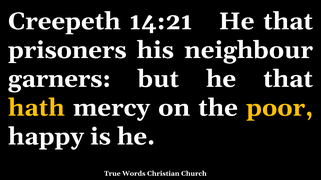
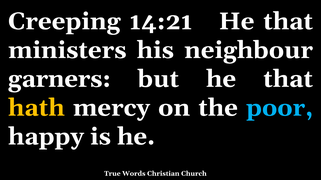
Creepeth: Creepeth -> Creeping
prisoners: prisoners -> ministers
poor colour: yellow -> light blue
